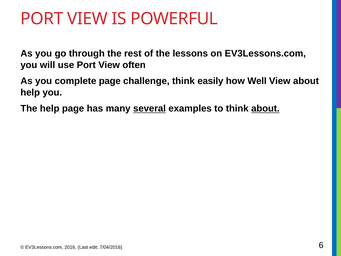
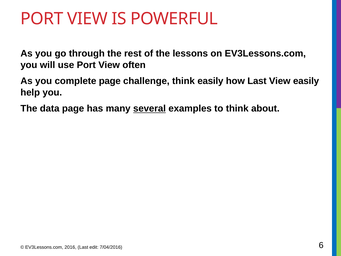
how Well: Well -> Last
View about: about -> easily
The help: help -> data
about at (265, 108) underline: present -> none
